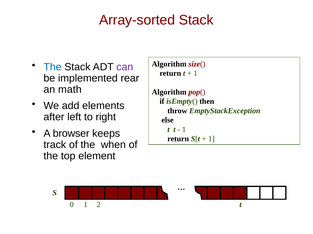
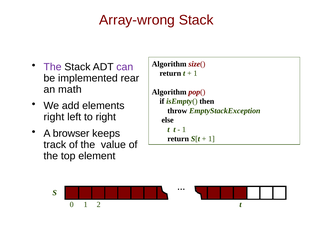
Array-sorted: Array-sorted -> Array-wrong
The at (53, 67) colour: blue -> purple
after at (54, 117): after -> right
when: when -> value
